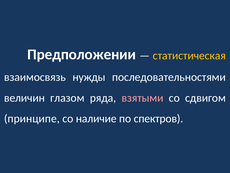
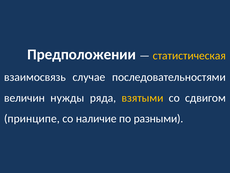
нужды: нужды -> случае
глазом: глазом -> нужды
взятыми colour: pink -> yellow
спектров: спектров -> разными
